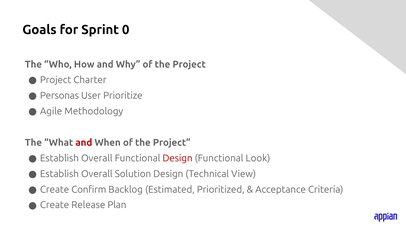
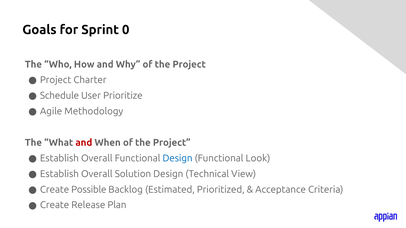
Personas: Personas -> Schedule
Design at (178, 158) colour: red -> blue
Confirm: Confirm -> Possible
